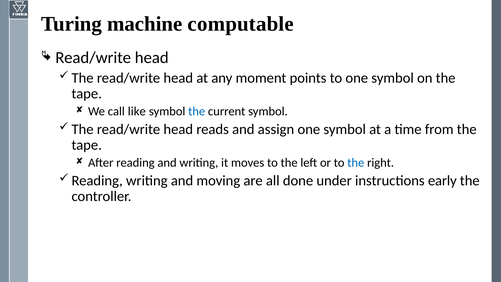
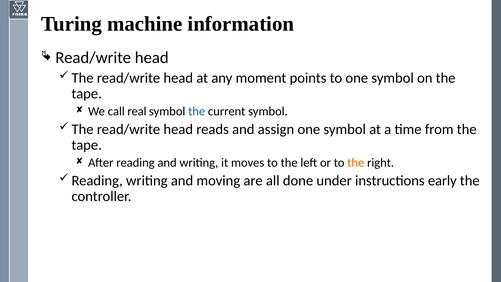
computable: computable -> information
like: like -> real
the at (356, 163) colour: blue -> orange
